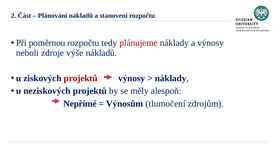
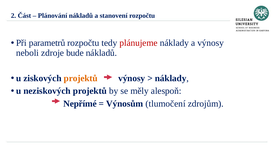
poměrnou: poměrnou -> parametrů
výše: výše -> bude
projektů at (81, 78) colour: red -> orange
